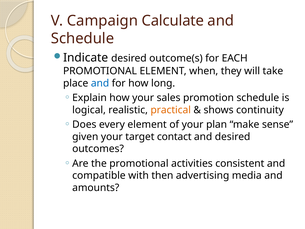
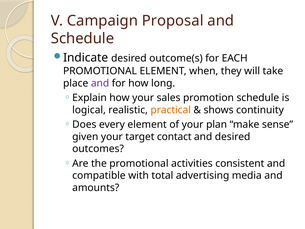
Calculate: Calculate -> Proposal
and at (100, 83) colour: blue -> purple
then: then -> total
